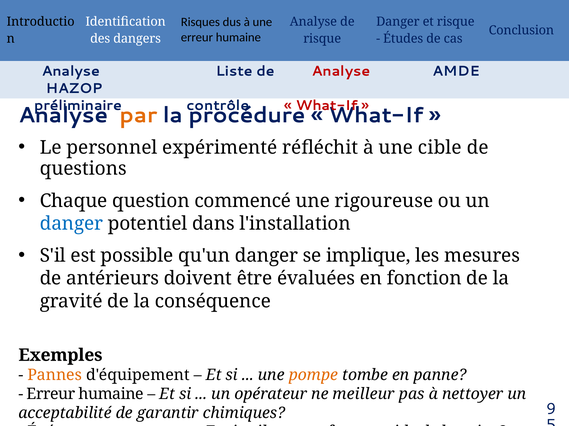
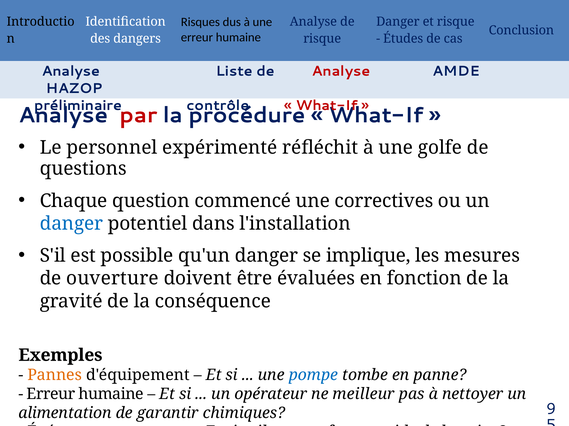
par colour: orange -> red
cible: cible -> golfe
rigoureuse: rigoureuse -> correctives
antérieurs: antérieurs -> ouverture
pompe colour: orange -> blue
acceptabilité: acceptabilité -> alimentation
